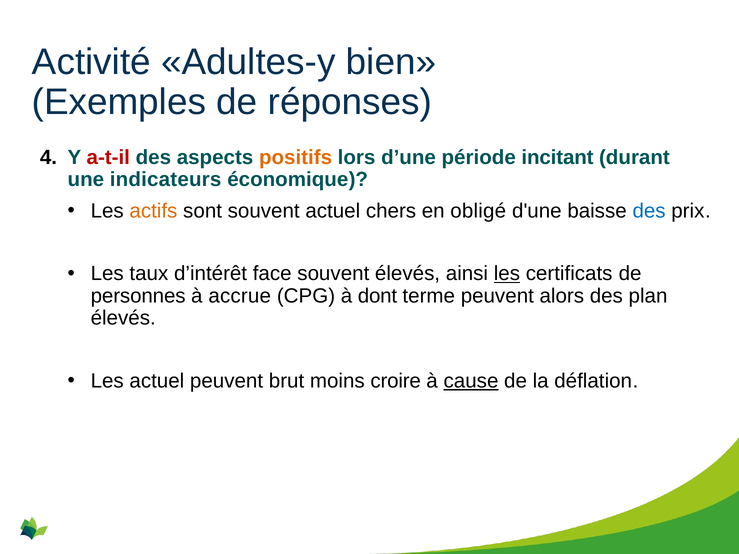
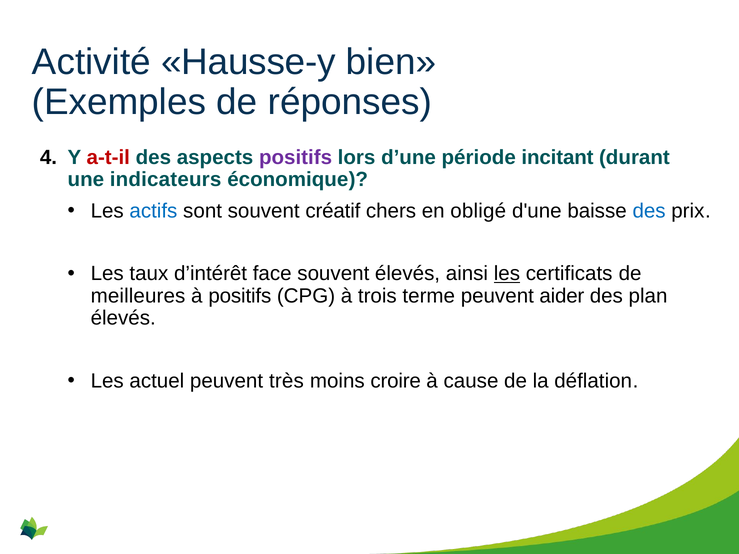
Adultes-y: Adultes-y -> Hausse-y
positifs at (296, 157) colour: orange -> purple
actifs colour: orange -> blue
souvent actuel: actuel -> créatif
personnes: personnes -> meilleures
à accrue: accrue -> positifs
dont: dont -> trois
alors: alors -> aider
brut: brut -> très
cause underline: present -> none
